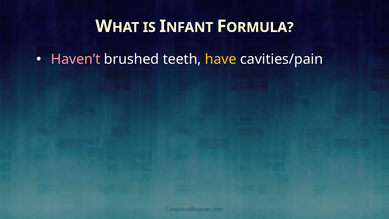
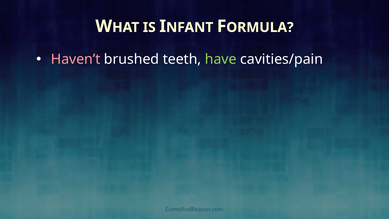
have colour: yellow -> light green
